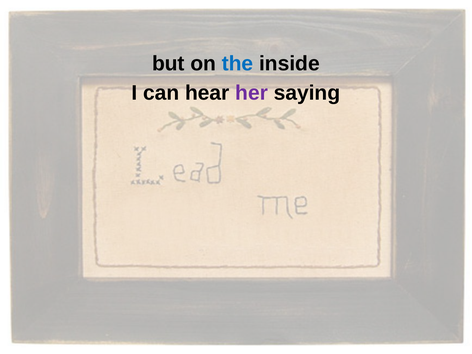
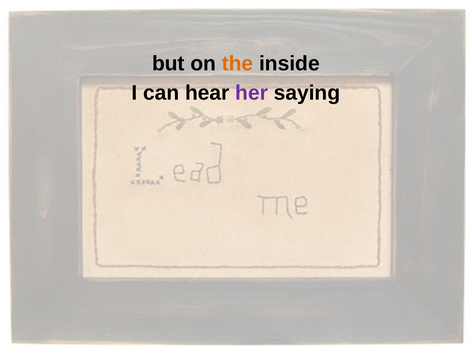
the colour: blue -> orange
